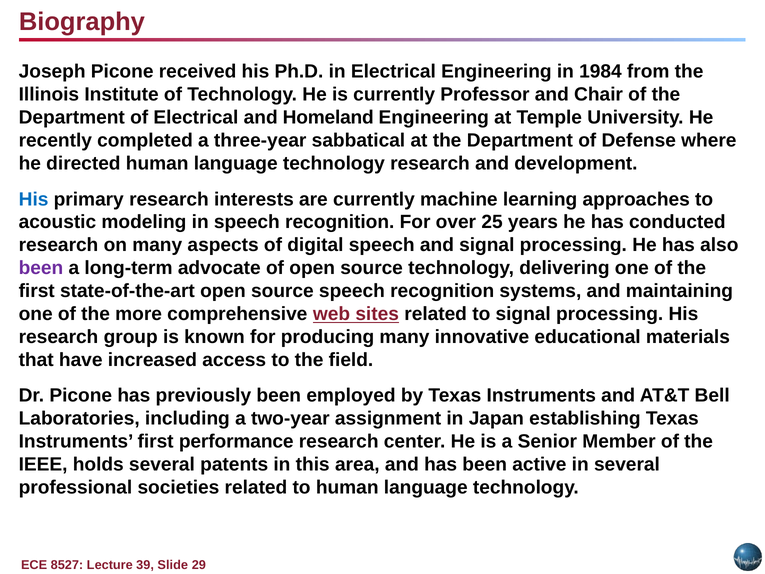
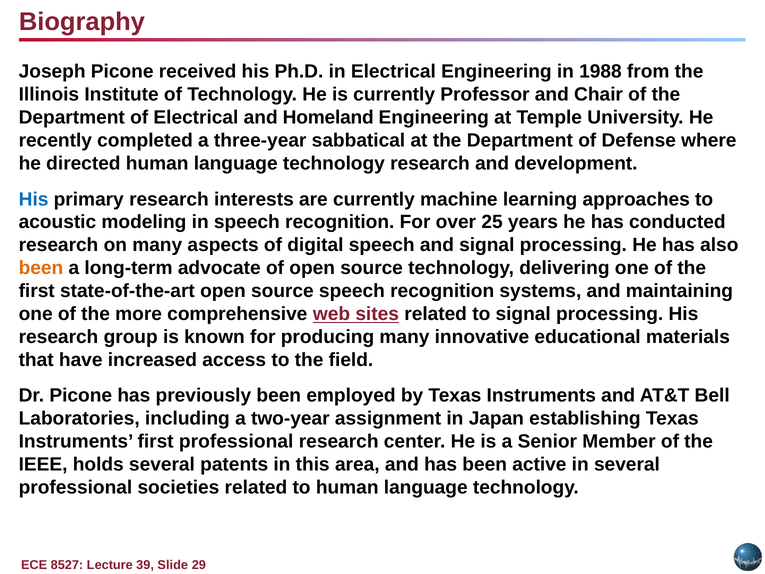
1984: 1984 -> 1988
been at (41, 268) colour: purple -> orange
first performance: performance -> professional
